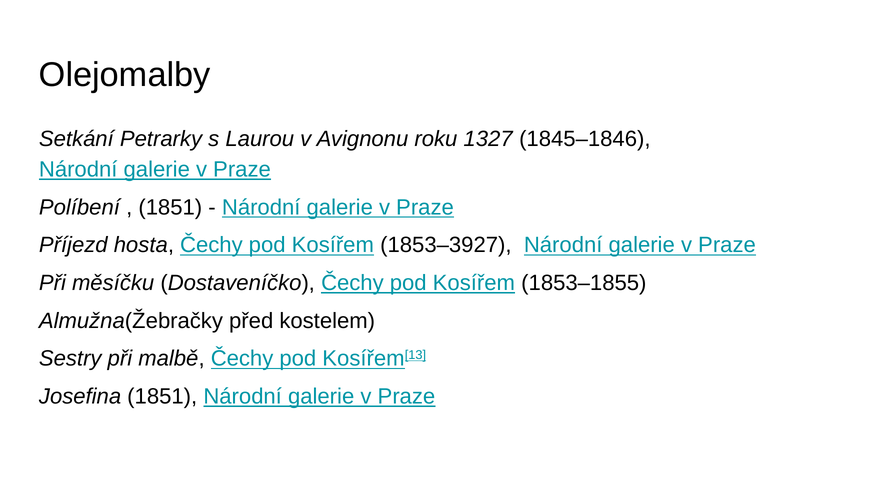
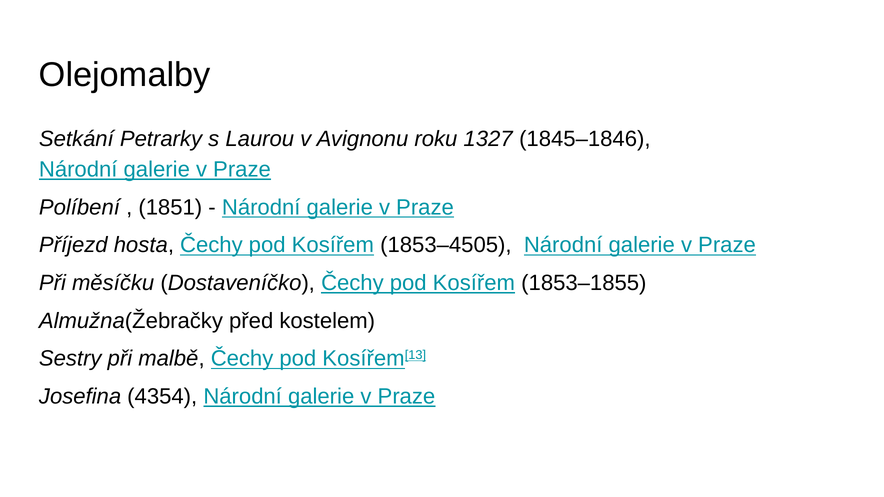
1853–3927: 1853–3927 -> 1853–4505
Josefina 1851: 1851 -> 4354
